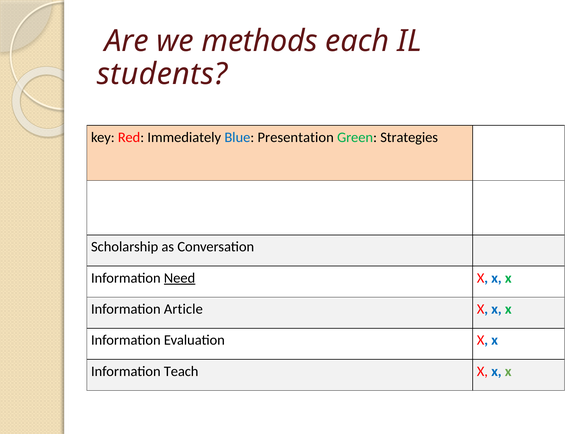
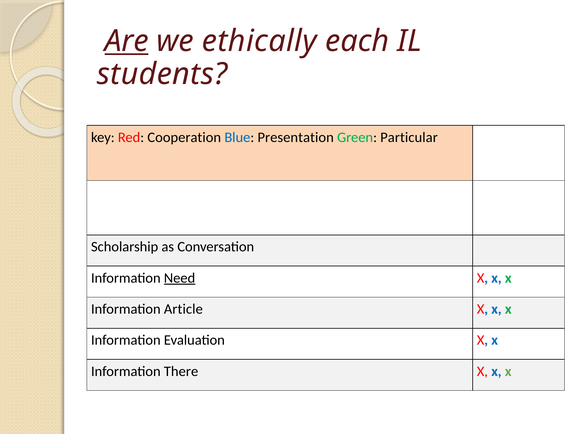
Are underline: none -> present
methods: methods -> ethically
Immediately: Immediately -> Cooperation
Strategies: Strategies -> Particular
Teach: Teach -> There
